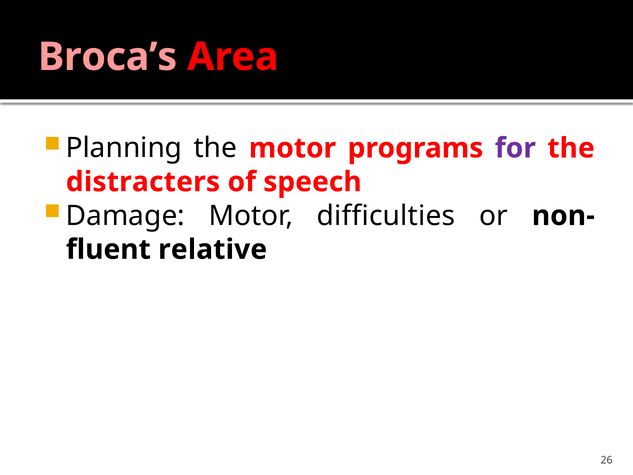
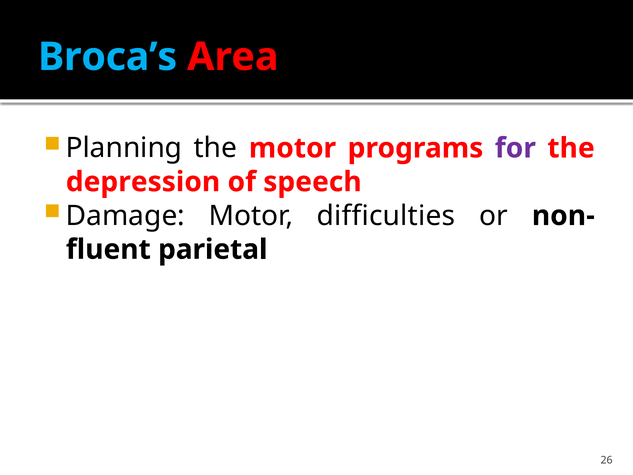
Broca’s colour: pink -> light blue
distracters: distracters -> depression
relative: relative -> parietal
